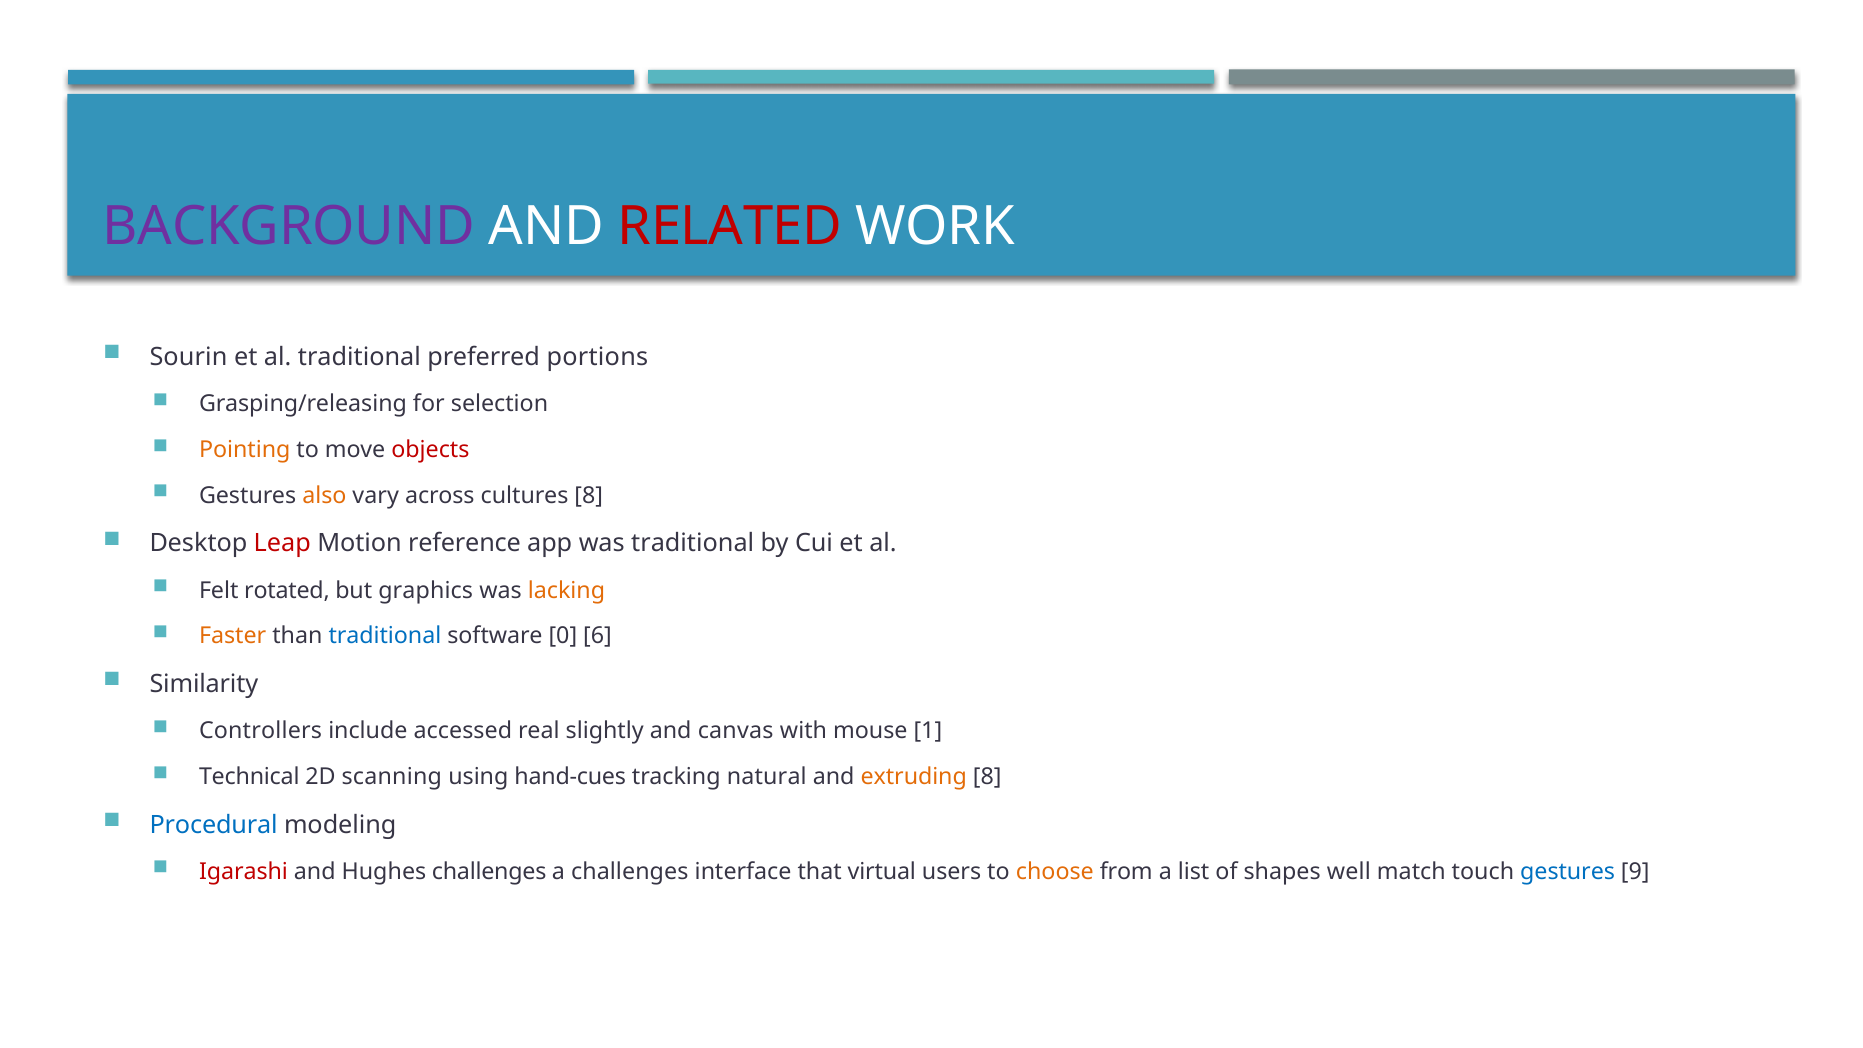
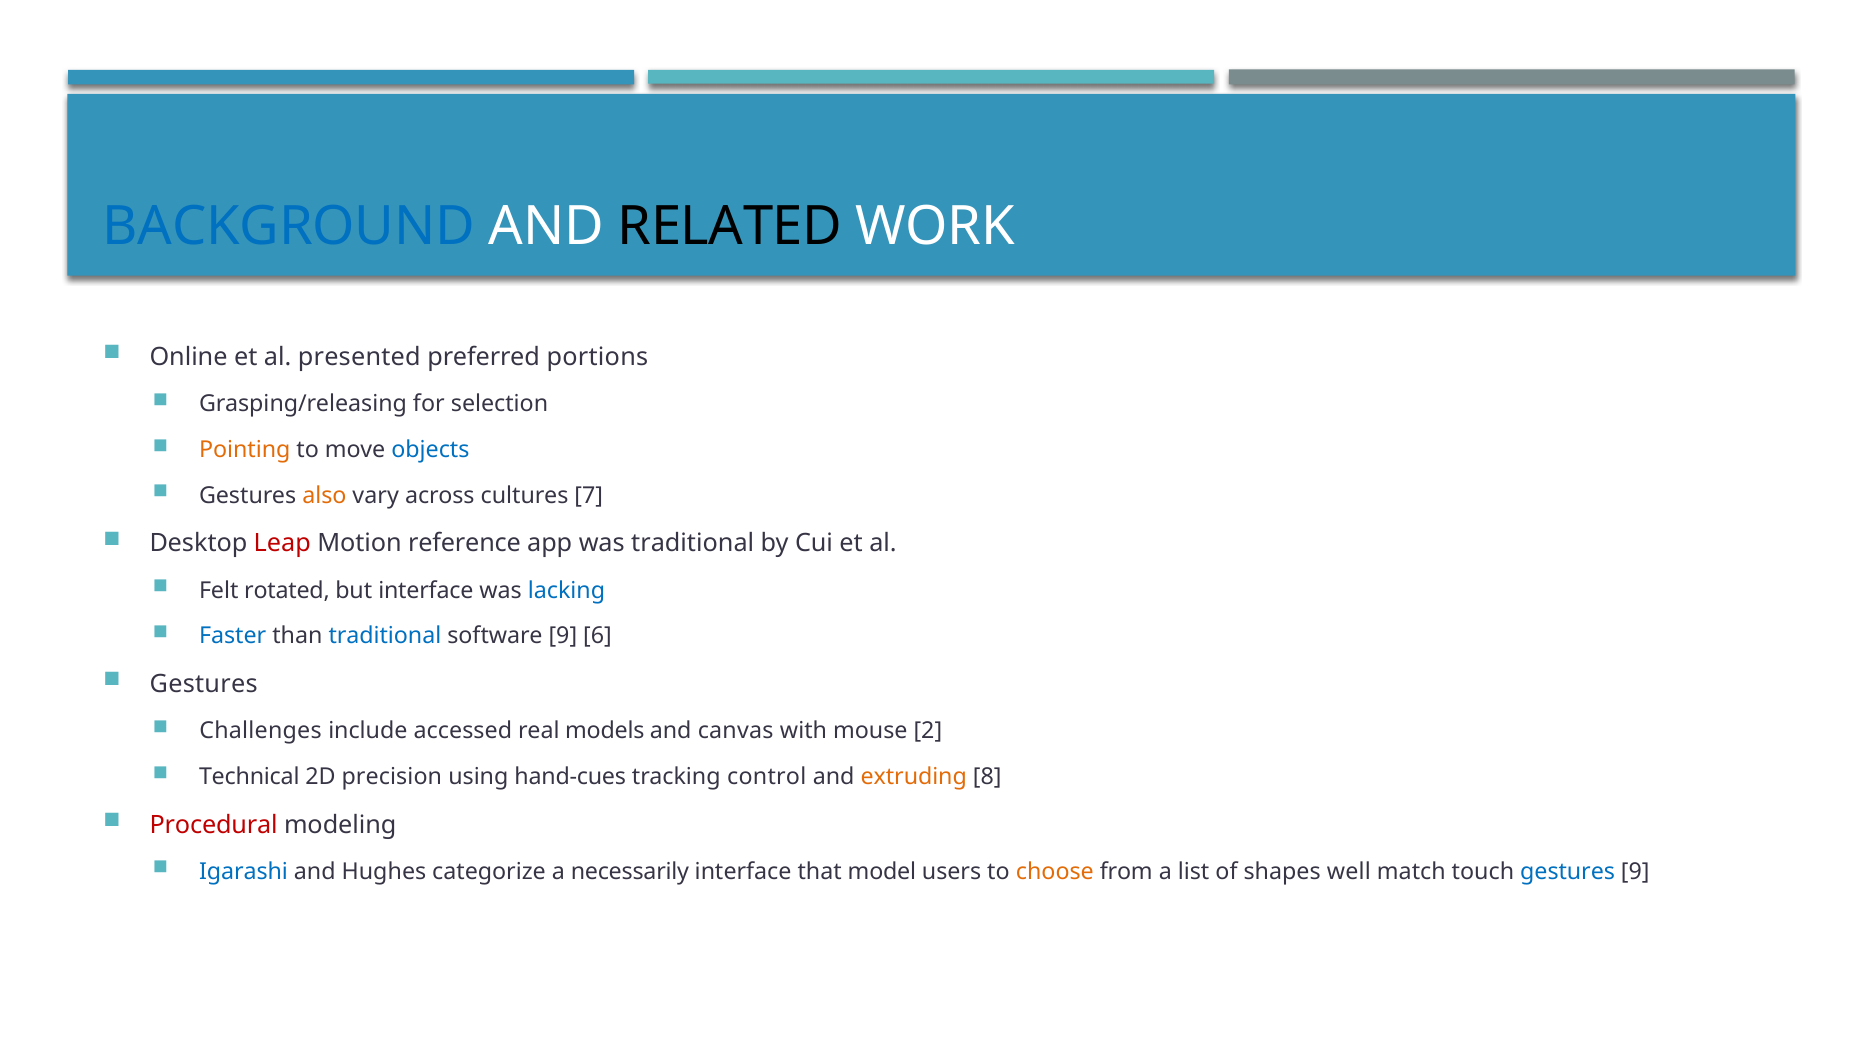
BACKGROUND colour: purple -> blue
RELATED colour: red -> black
Sourin: Sourin -> Online
al traditional: traditional -> presented
objects colour: red -> blue
cultures 8: 8 -> 7
but graphics: graphics -> interface
lacking colour: orange -> blue
Faster colour: orange -> blue
software 0: 0 -> 9
Similarity at (204, 684): Similarity -> Gestures
Controllers: Controllers -> Challenges
slightly: slightly -> models
1: 1 -> 2
scanning: scanning -> precision
natural: natural -> control
Procedural colour: blue -> red
Igarashi colour: red -> blue
Hughes challenges: challenges -> categorize
a challenges: challenges -> necessarily
virtual: virtual -> model
